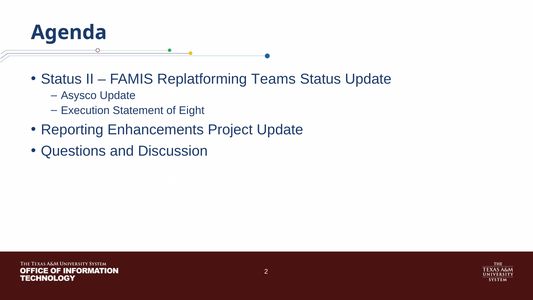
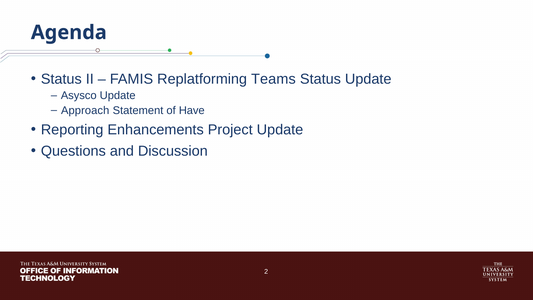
Execution: Execution -> Approach
Eight: Eight -> Have
